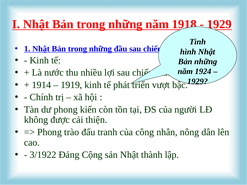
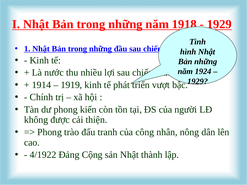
3/1922: 3/1922 -> 4/1922
